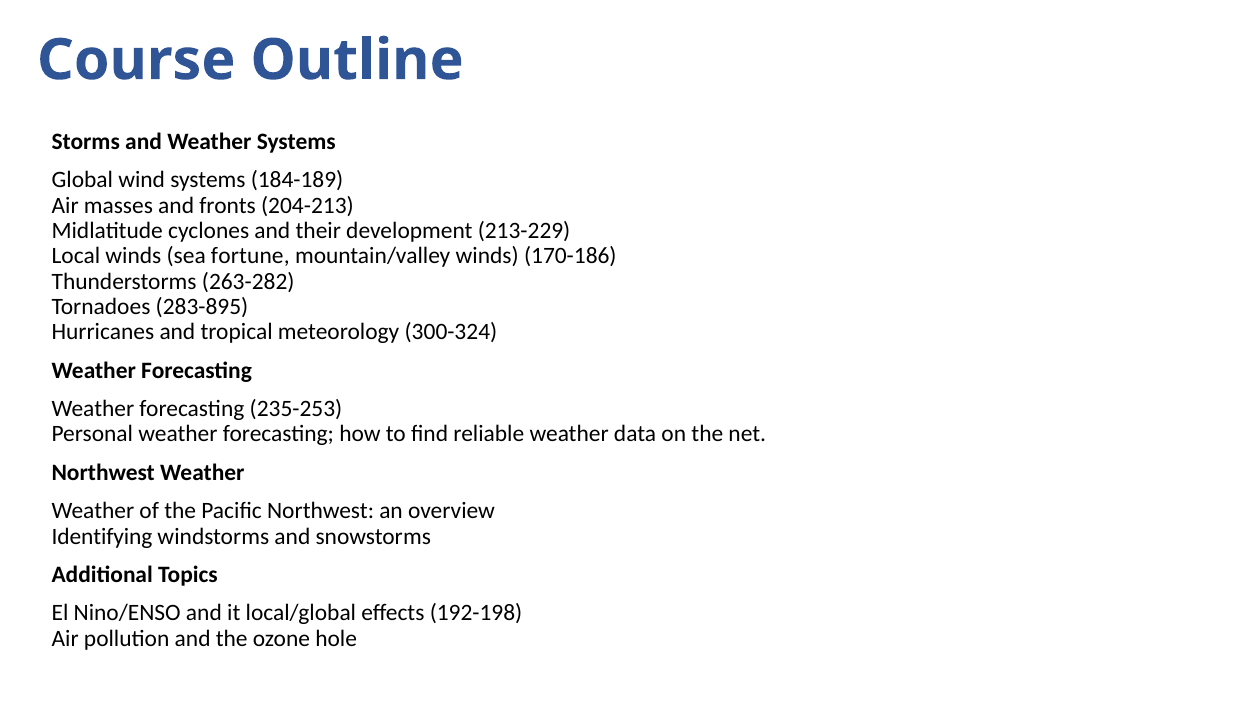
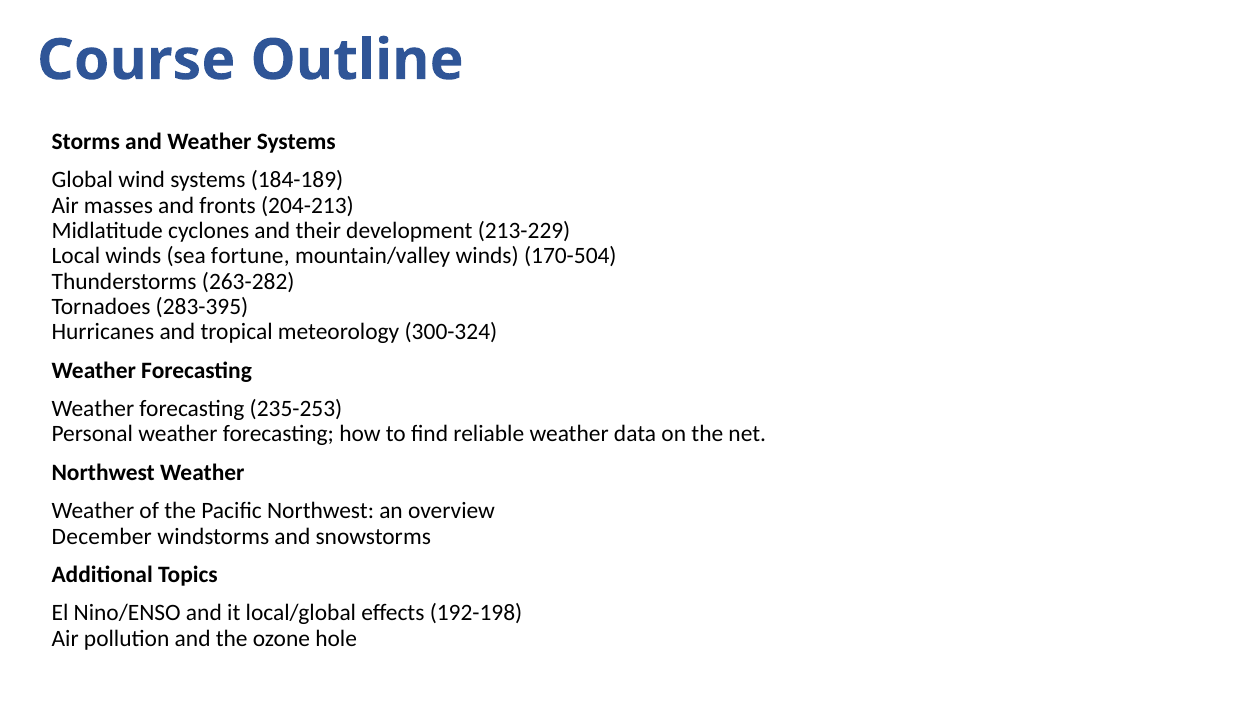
170-186: 170-186 -> 170-504
283-895: 283-895 -> 283-395
Identifying: Identifying -> December
